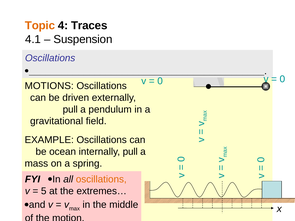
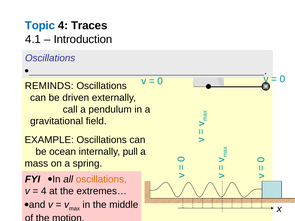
Topic colour: orange -> blue
Suspension: Suspension -> Introduction
MOTIONS: MOTIONS -> REMINDS
pull at (70, 109): pull -> call
5 at (44, 191): 5 -> 4
